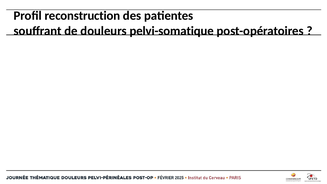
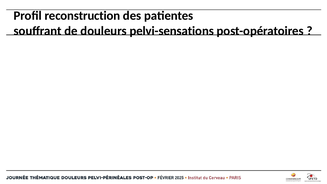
pelvi-somatique: pelvi-somatique -> pelvi-sensations
